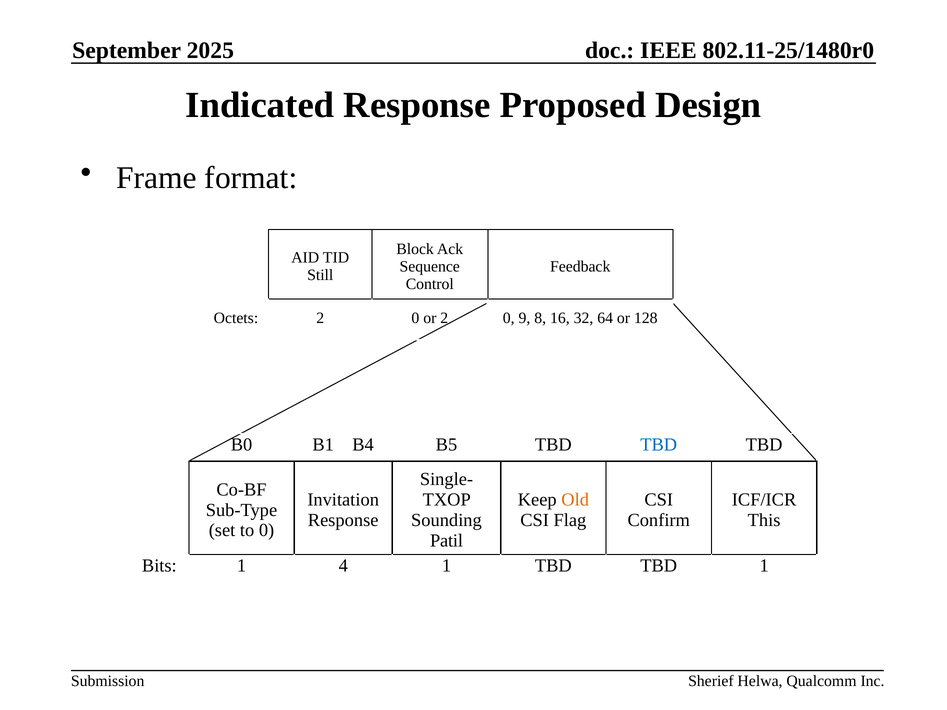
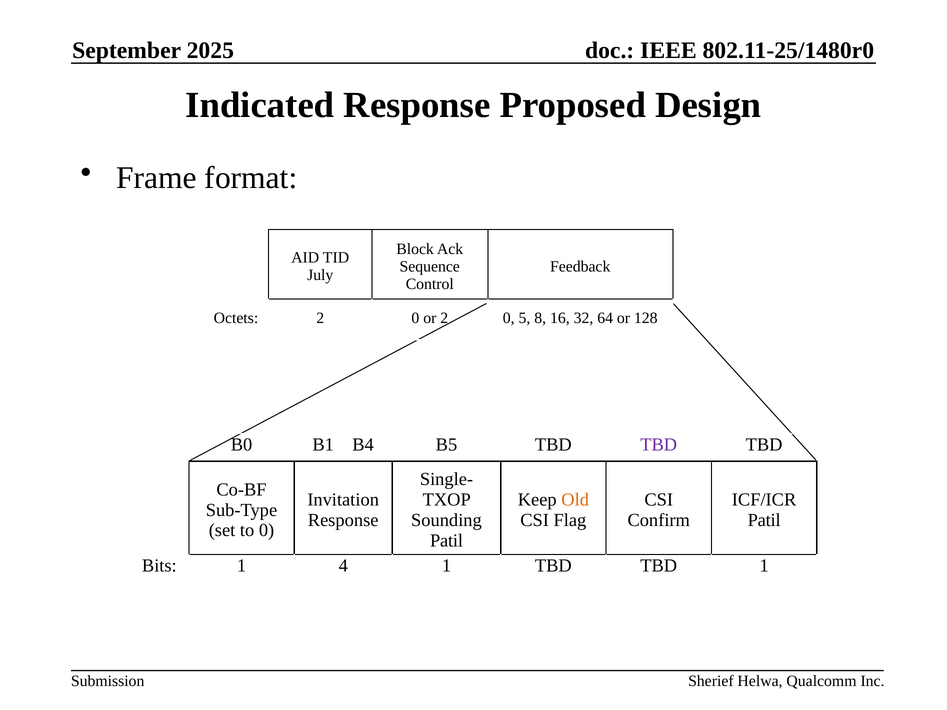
Still: Still -> July
9: 9 -> 5
TBD at (659, 445) colour: blue -> purple
This at (764, 520): This -> Patil
